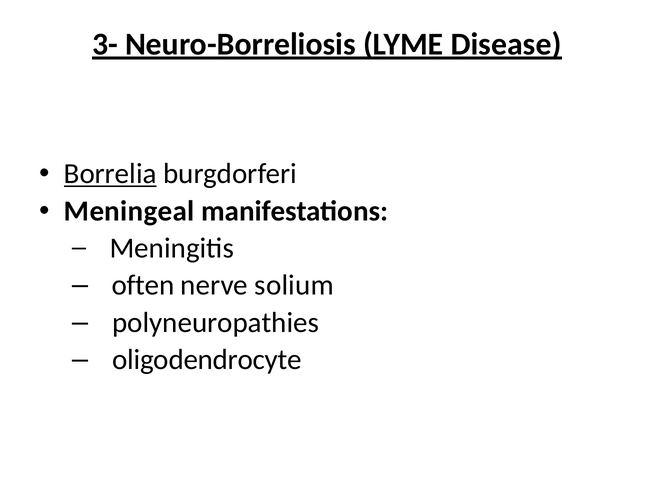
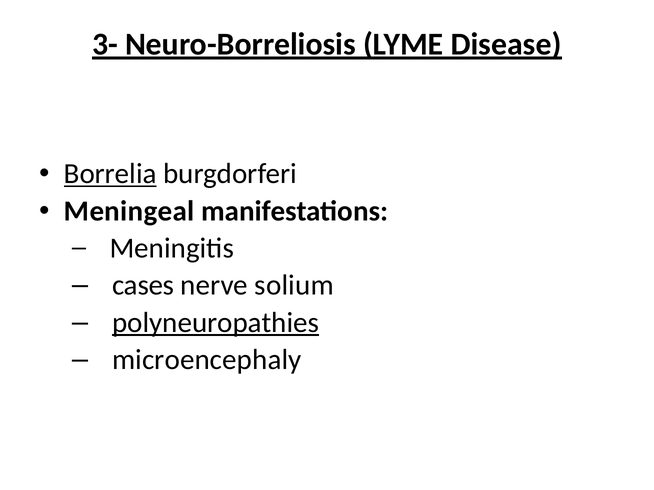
often: often -> cases
polyneuropathies underline: none -> present
oligodendrocyte: oligodendrocyte -> microencephaly
